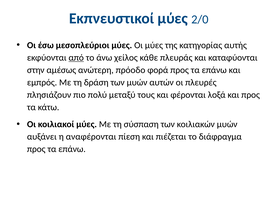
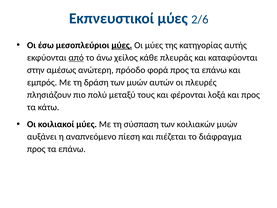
2/0: 2/0 -> 2/6
μύες at (122, 45) underline: none -> present
αναφέρονται: αναφέρονται -> αναπνεόμενο
